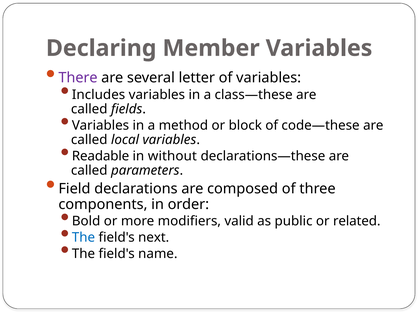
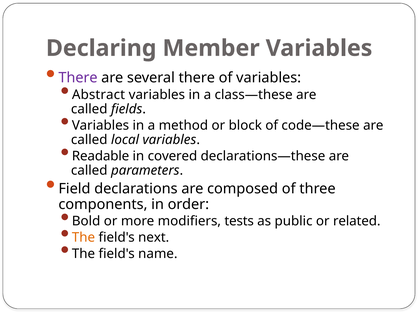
several letter: letter -> there
Includes: Includes -> Abstract
without: without -> covered
valid: valid -> tests
The at (83, 238) colour: blue -> orange
